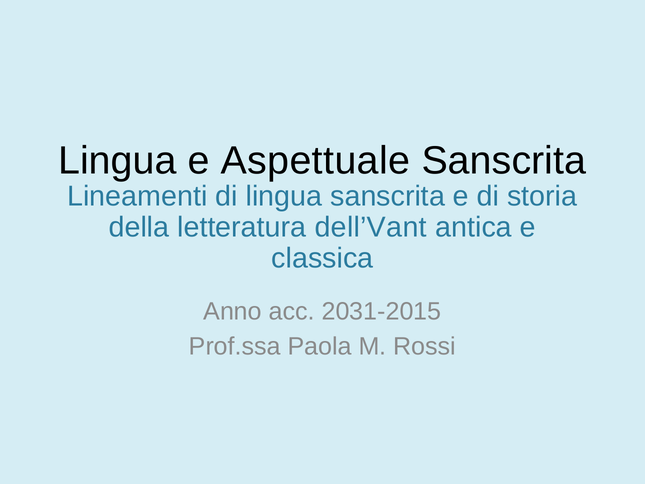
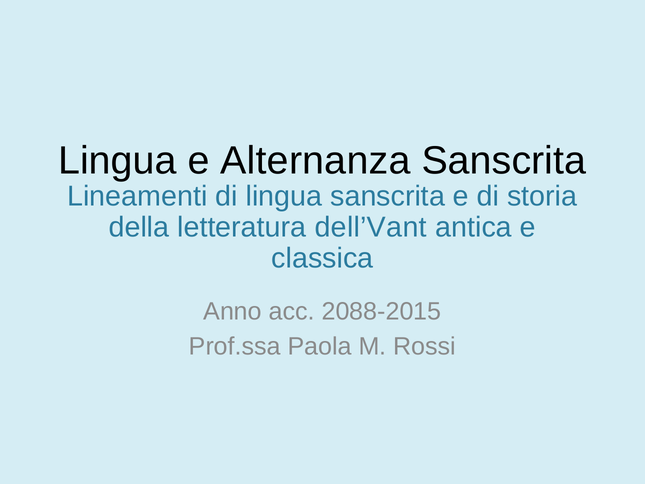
Aspettuale: Aspettuale -> Alternanza
2031-2015: 2031-2015 -> 2088-2015
